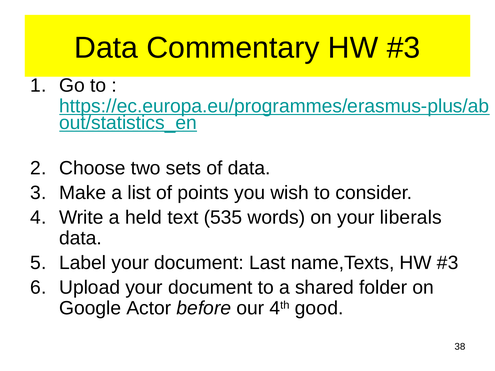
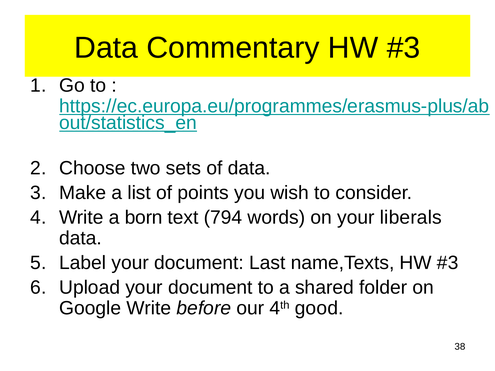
held: held -> born
535: 535 -> 794
Google Actor: Actor -> Write
